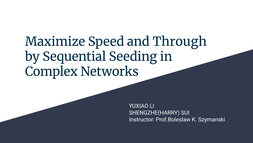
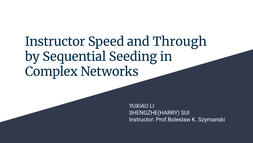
Maximize at (55, 41): Maximize -> Instructor
